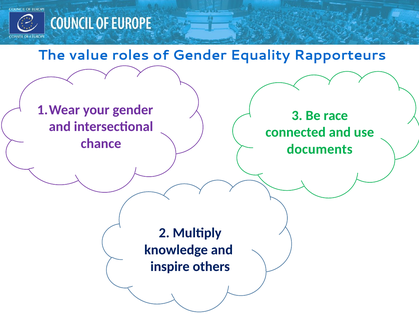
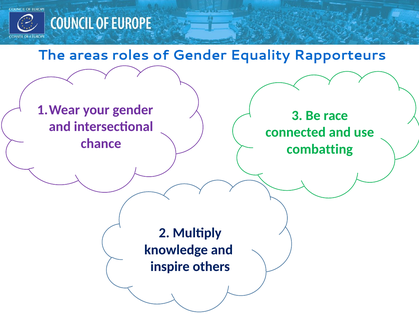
value: value -> areas
documents: documents -> combatting
